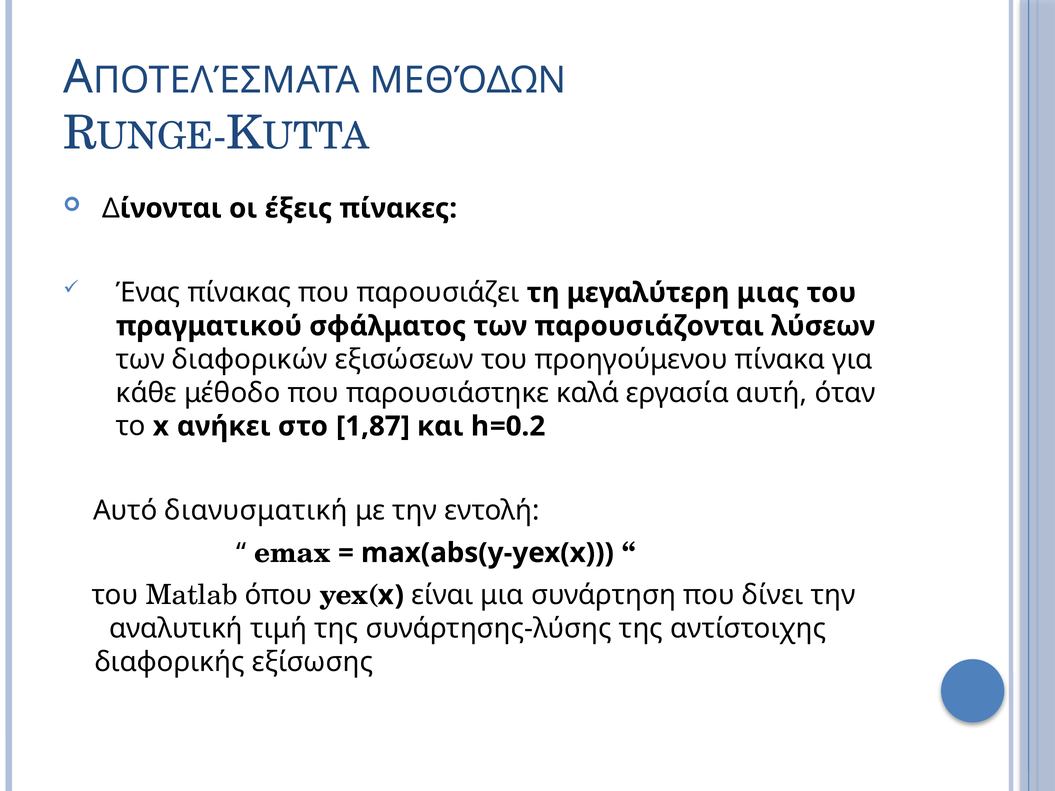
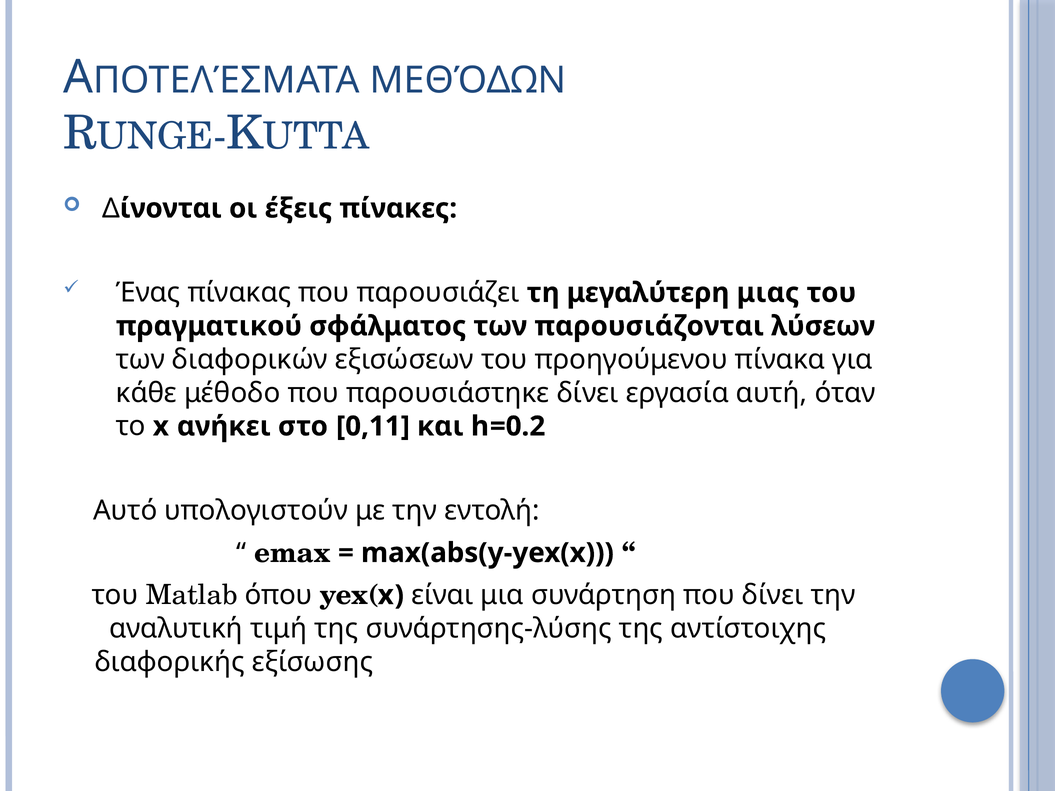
παρουσιάστηκε καλά: καλά -> δίνει
1,87: 1,87 -> 0,11
διανυσματική: διανυσματική -> υπολογιστούν
